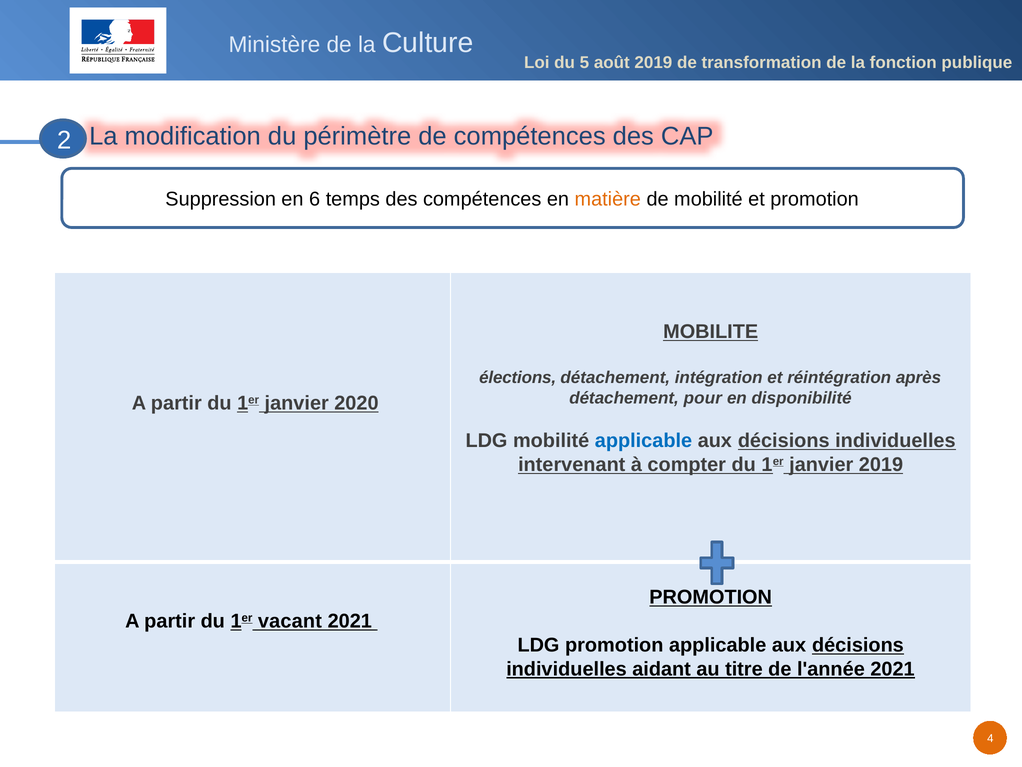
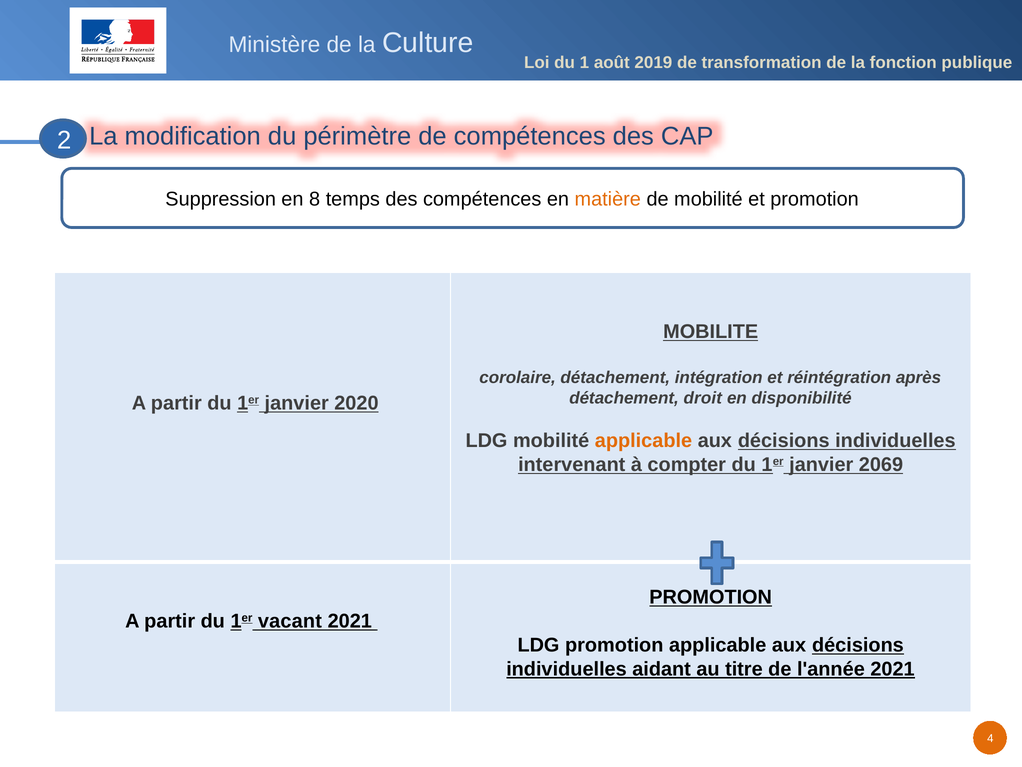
5: 5 -> 1
6: 6 -> 8
élections: élections -> corolaire
pour: pour -> droit
applicable at (643, 440) colour: blue -> orange
janvier 2019: 2019 -> 2069
